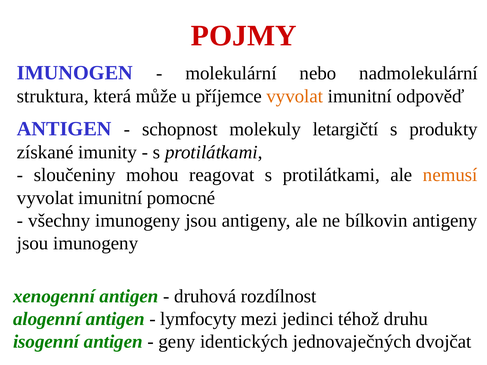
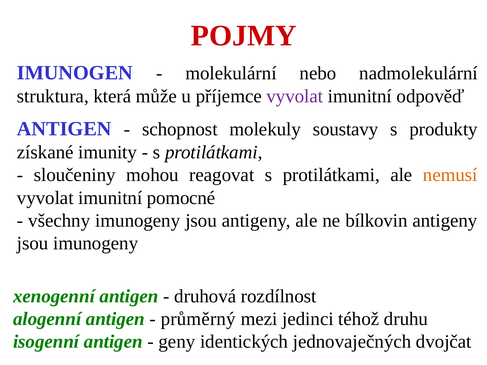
vyvolat at (295, 96) colour: orange -> purple
letargičtí: letargičtí -> soustavy
lymfocyty: lymfocyty -> průměrný
